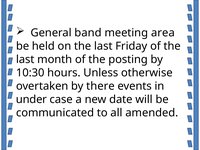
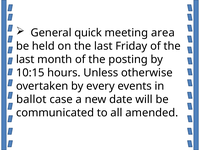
band: band -> quick
10:30: 10:30 -> 10:15
there: there -> every
under: under -> ballot
